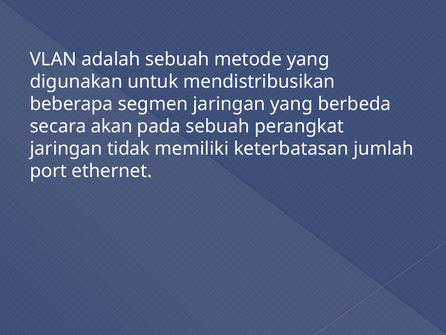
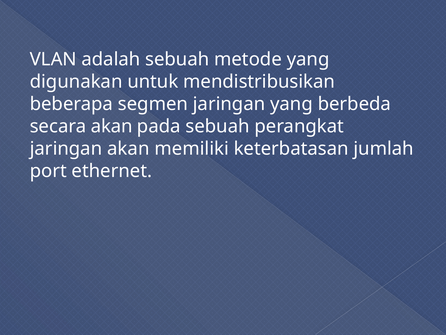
jaringan tidak: tidak -> akan
